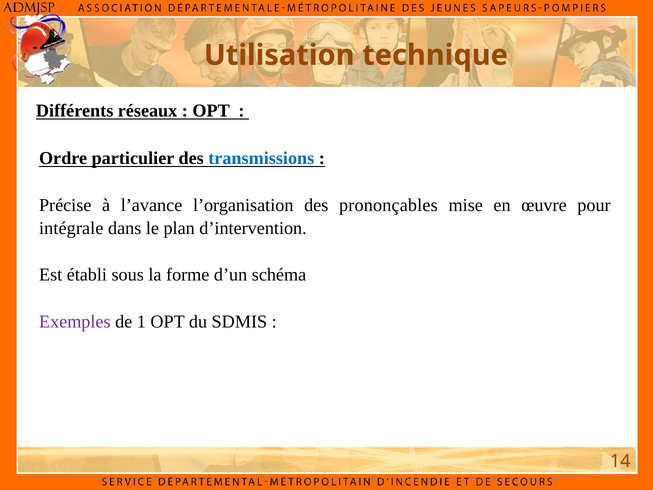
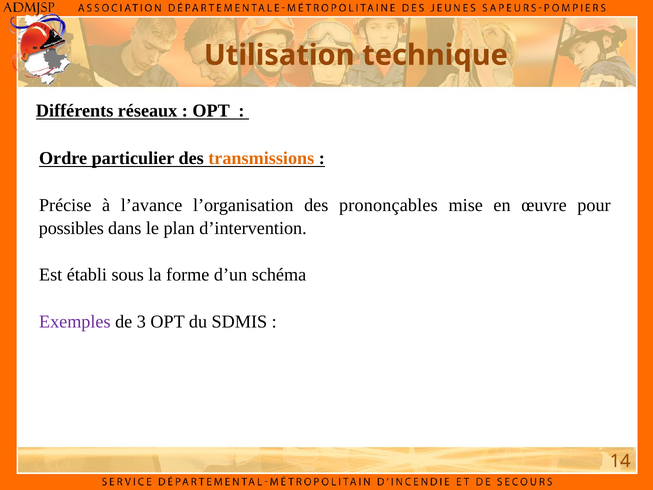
transmissions colour: blue -> orange
intégrale: intégrale -> possibles
1: 1 -> 3
